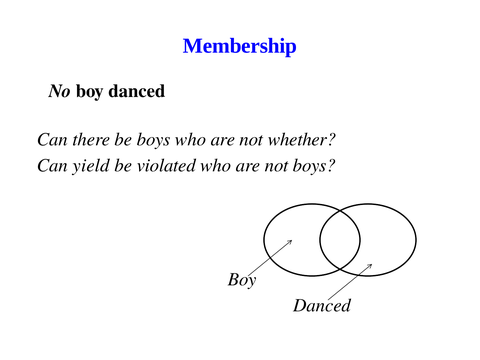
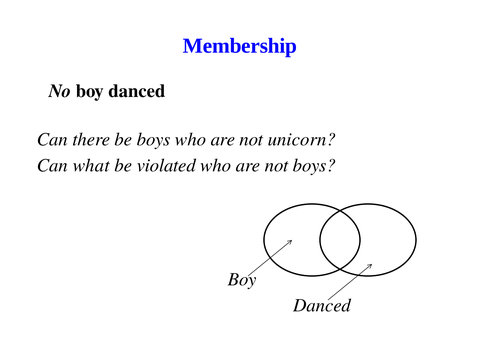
whether: whether -> unicorn
yield: yield -> what
